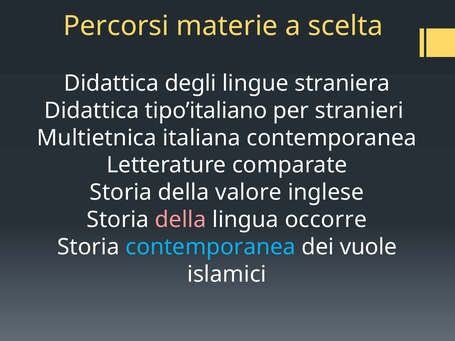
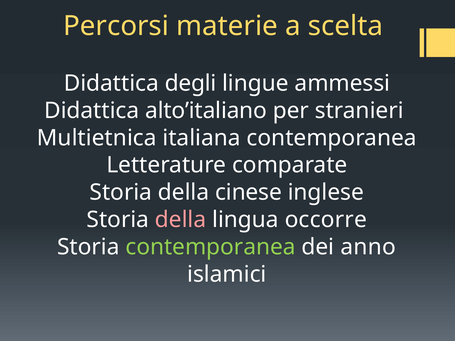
straniera: straniera -> ammessi
tipo’italiano: tipo’italiano -> alto’italiano
valore: valore -> cinese
contemporanea at (211, 247) colour: light blue -> light green
vuole: vuole -> anno
